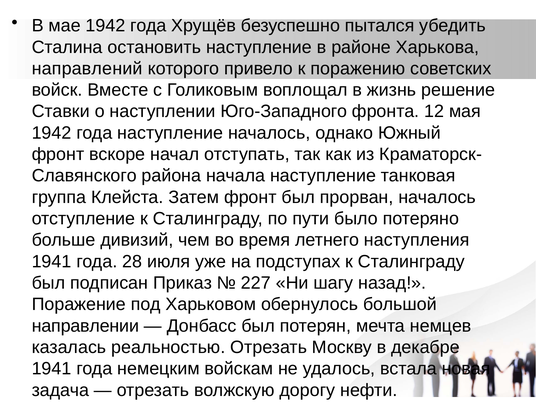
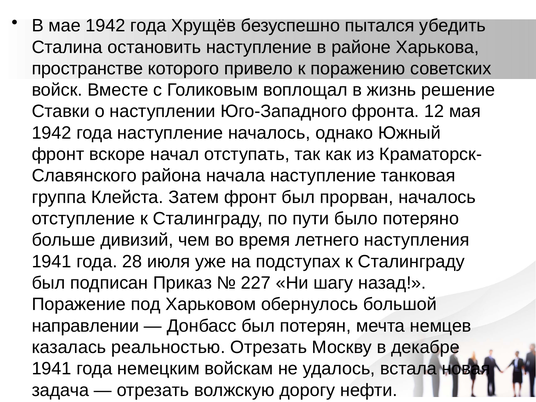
направлений: направлений -> пространстве
